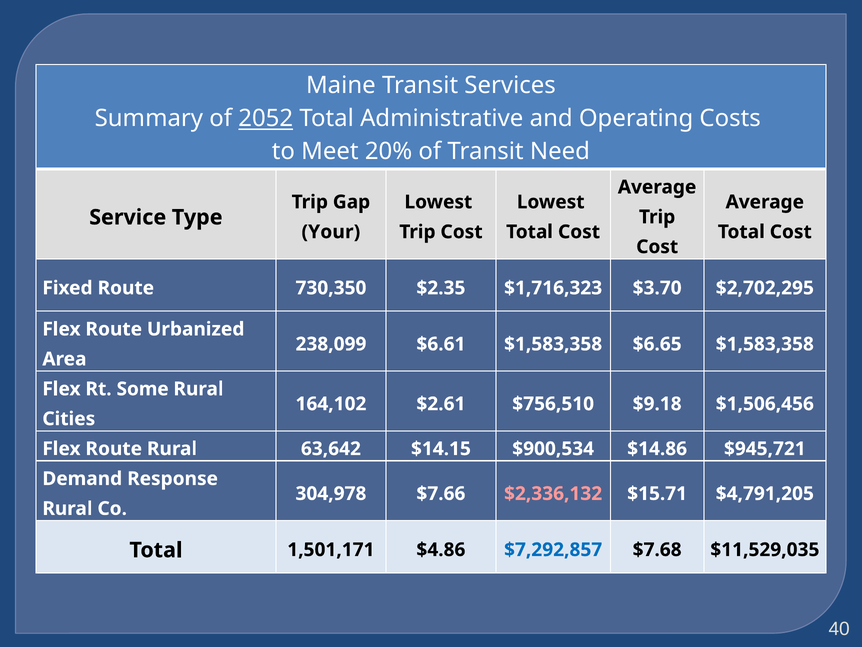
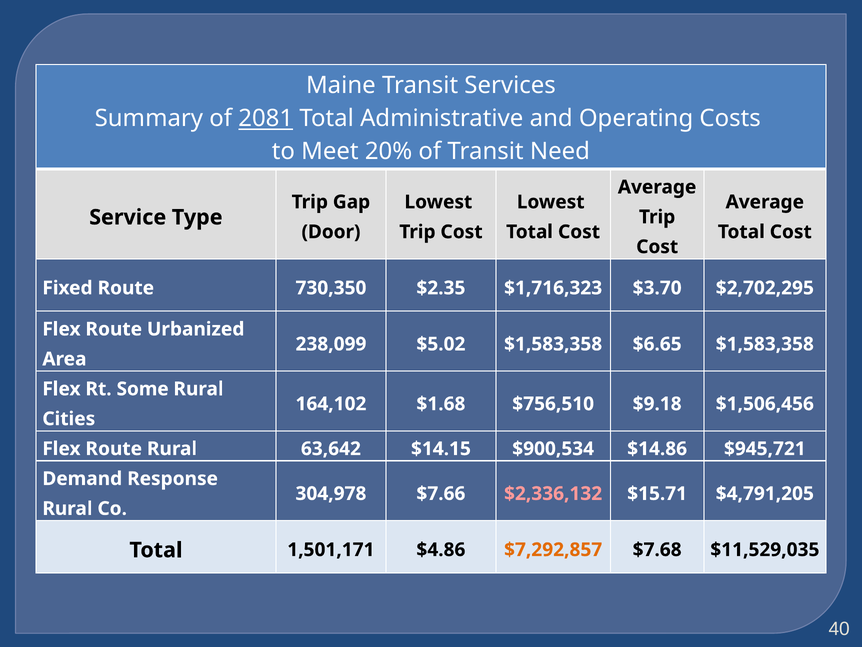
2052: 2052 -> 2081
Your: Your -> Door
$6.61: $6.61 -> $5.02
$2.61: $2.61 -> $1.68
$7,292,857 colour: blue -> orange
